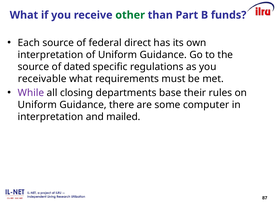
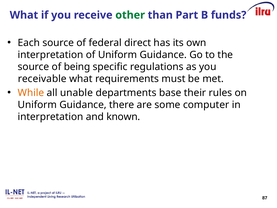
dated: dated -> being
While colour: purple -> orange
closing: closing -> unable
mailed: mailed -> known
